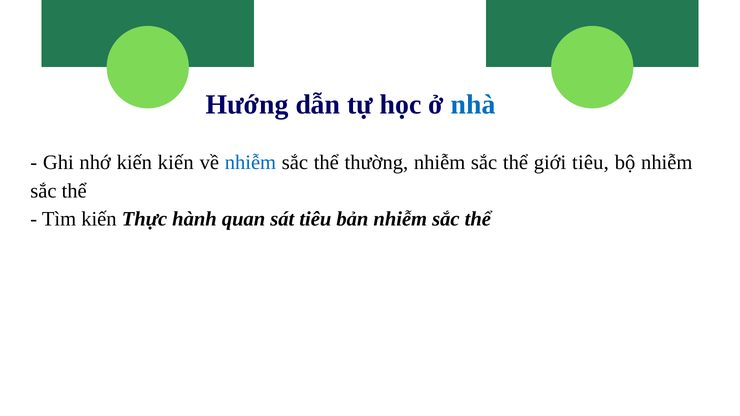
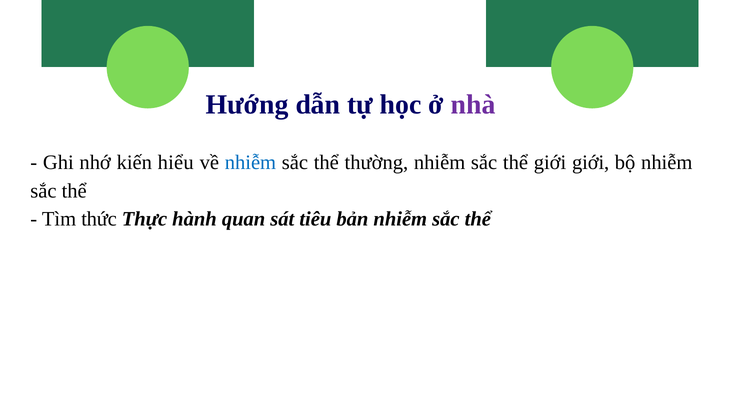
nhà colour: blue -> purple
kiến kiến: kiến -> hiểu
giới tiêu: tiêu -> giới
Tìm kiến: kiến -> thức
